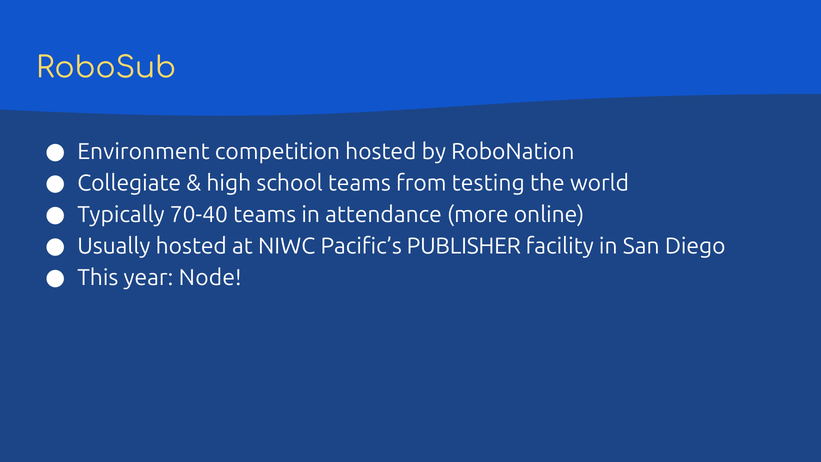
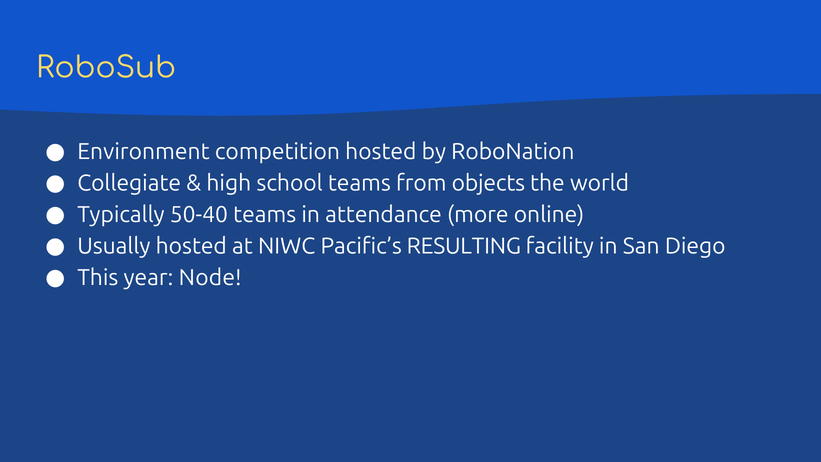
testing: testing -> objects
70-40: 70-40 -> 50-40
PUBLISHER: PUBLISHER -> RESULTING
